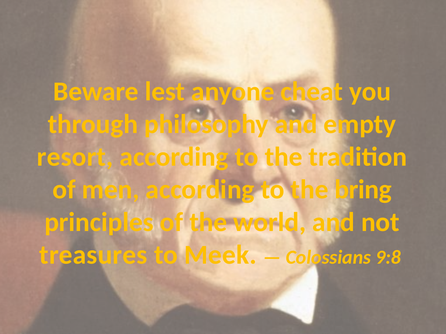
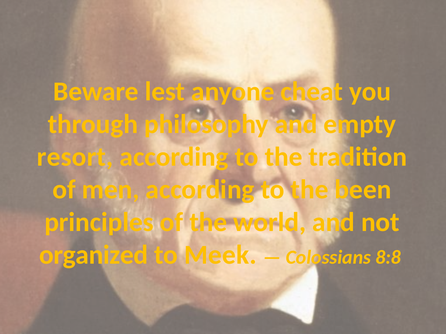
bring: bring -> been
treasures: treasures -> organized
9:8: 9:8 -> 8:8
